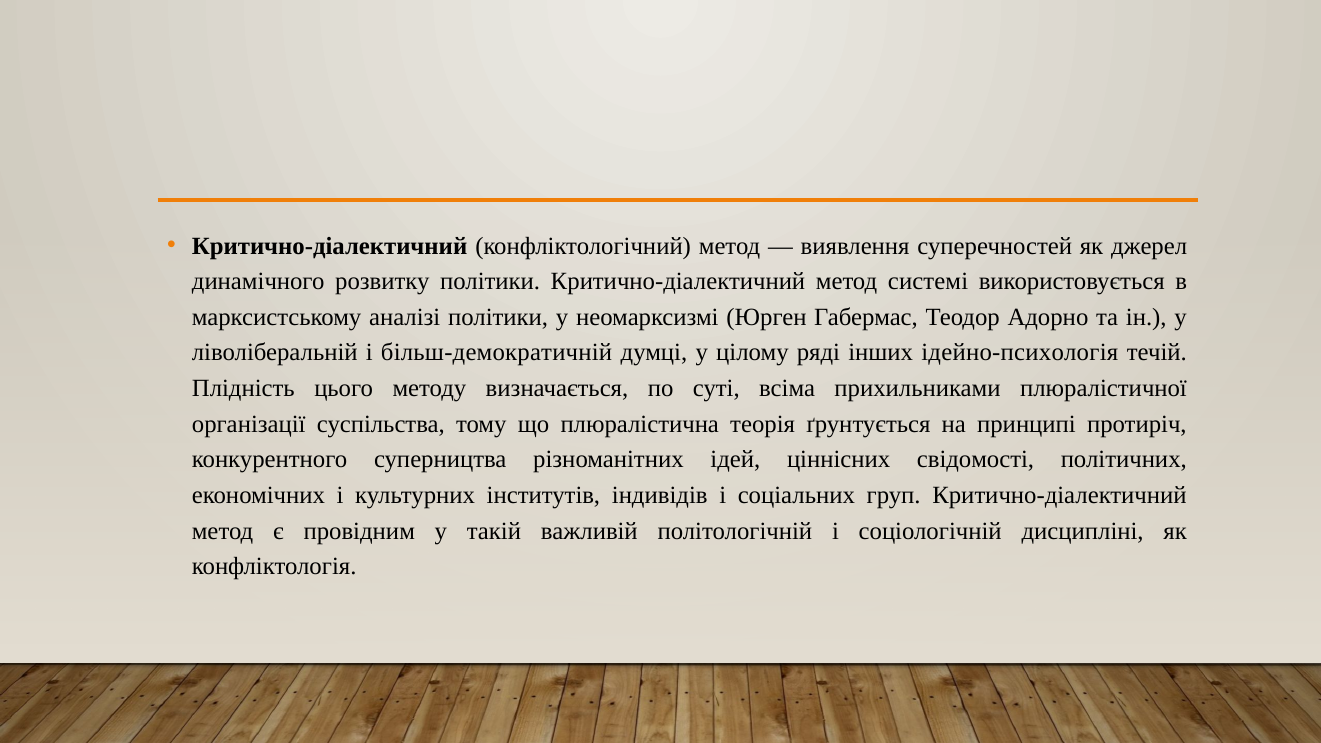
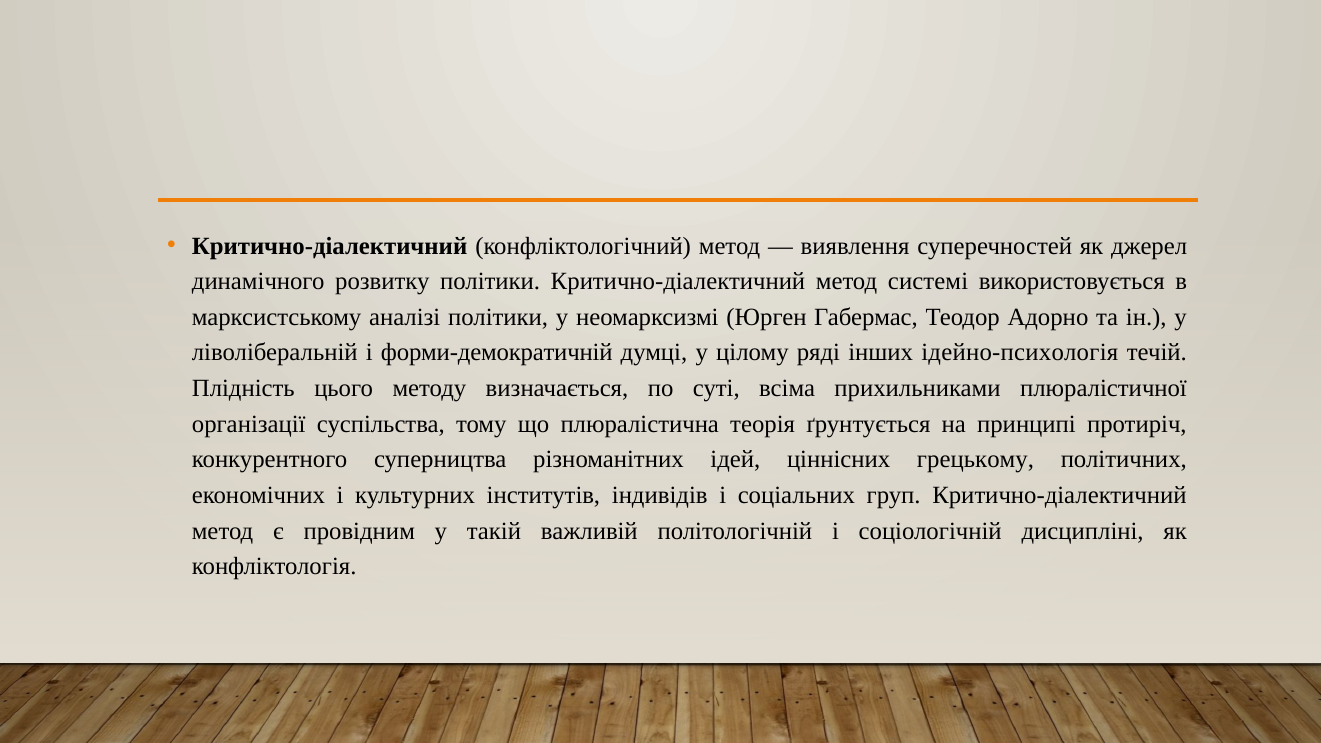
більш-демократичній: більш-демократичній -> форми-демократичній
свідомості: свідомості -> грецькому
